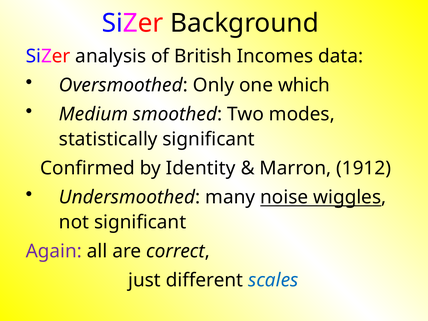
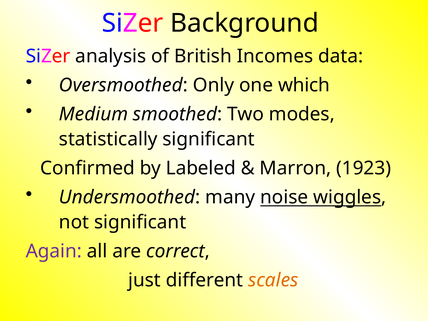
Identity: Identity -> Labeled
1912: 1912 -> 1923
scales colour: blue -> orange
